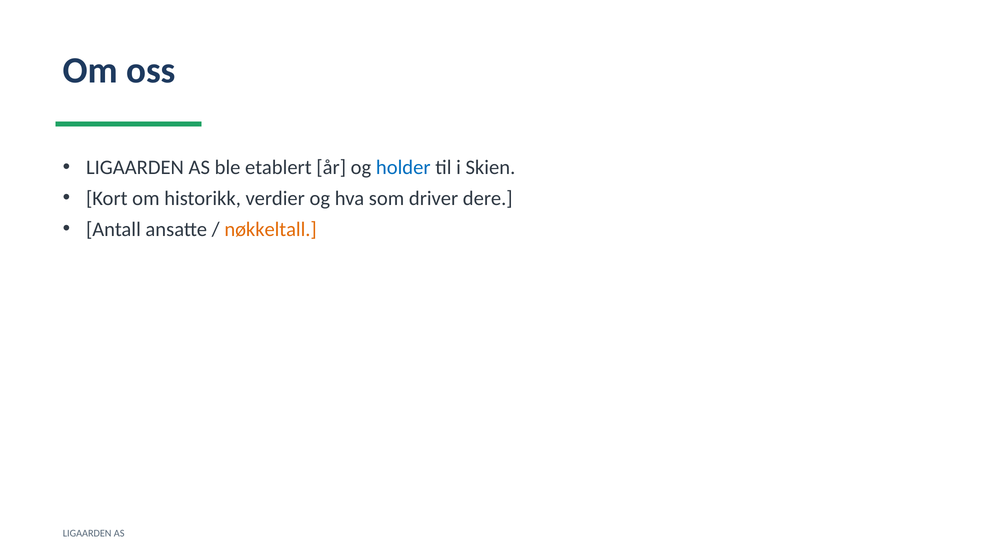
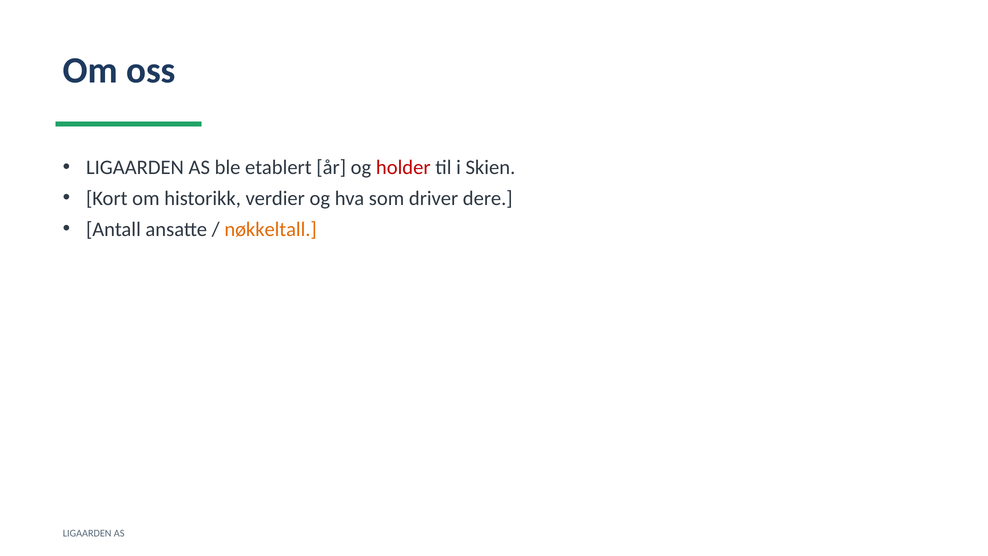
holder colour: blue -> red
